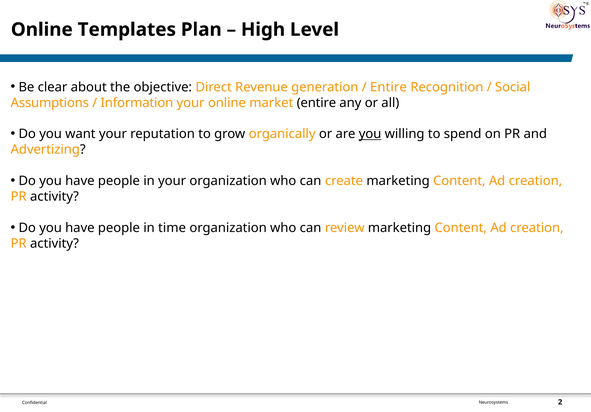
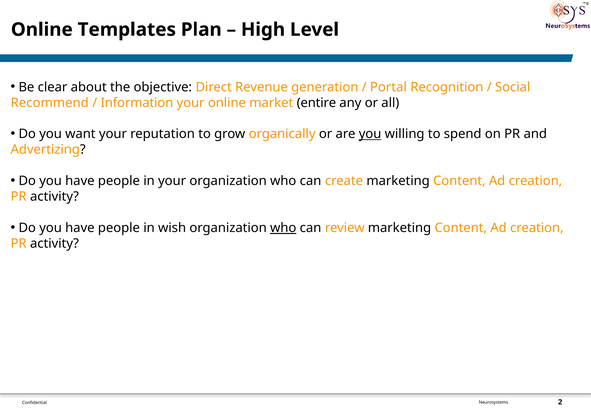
Entire at (388, 87): Entire -> Portal
Assumptions: Assumptions -> Recommend
time: time -> wish
who at (283, 228) underline: none -> present
